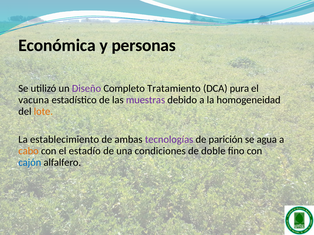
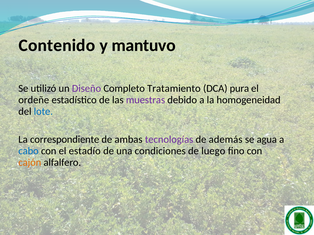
Económica: Económica -> Contenido
personas: personas -> mantuvo
vacuna: vacuna -> ordeñe
lote colour: orange -> blue
establecimiento: establecimiento -> correspondiente
parición: parición -> además
cabo colour: orange -> blue
doble: doble -> luego
cajón colour: blue -> orange
